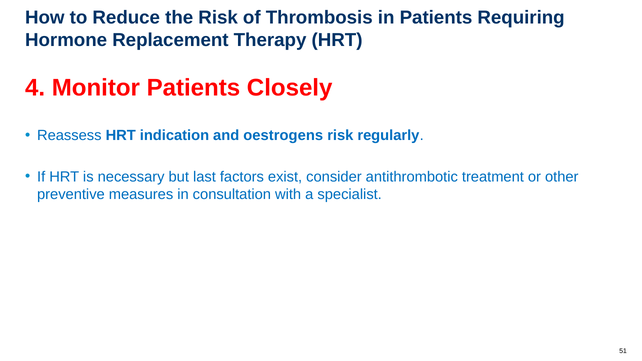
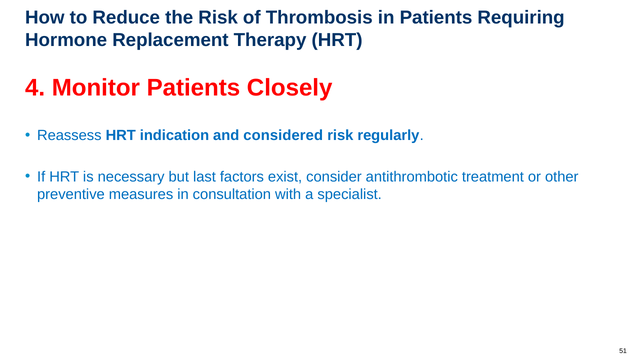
oestrogens: oestrogens -> considered
